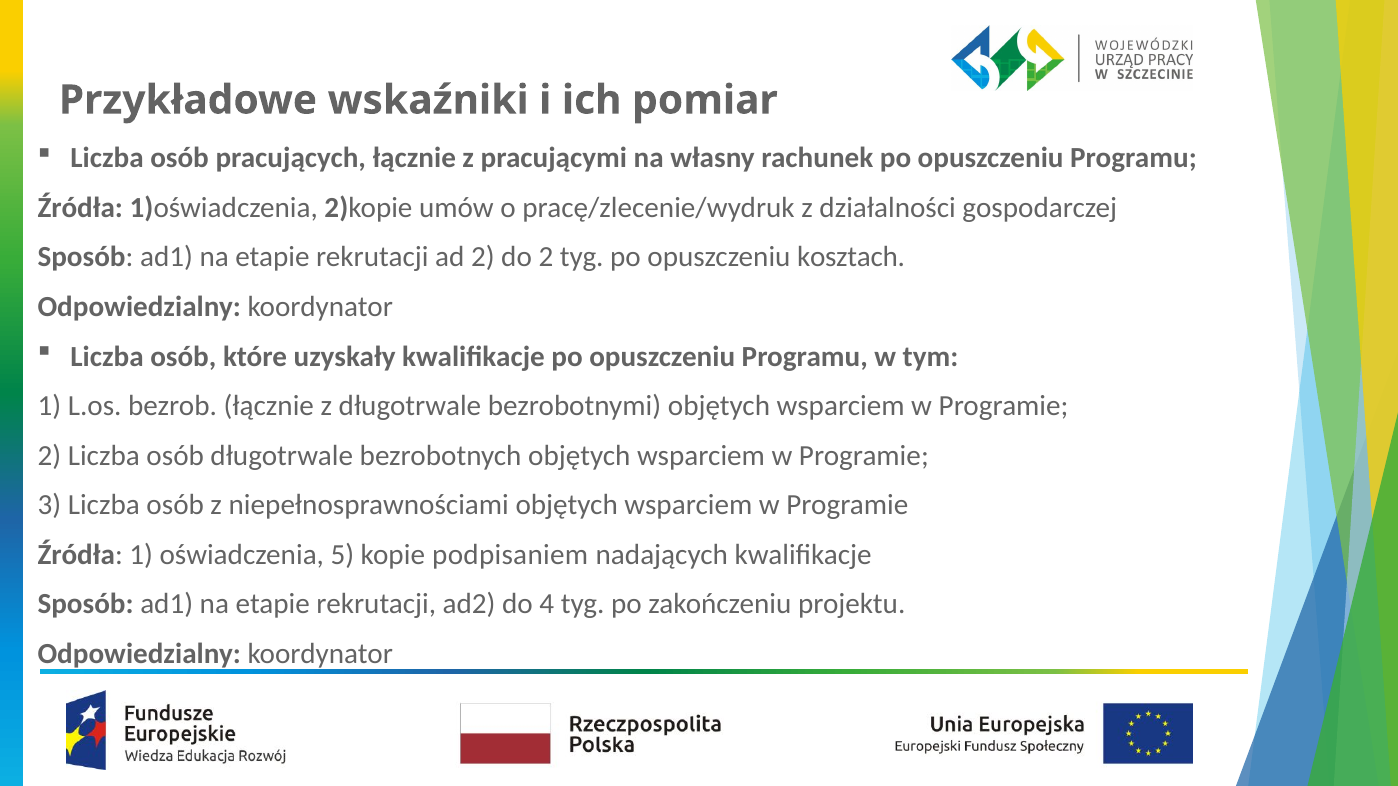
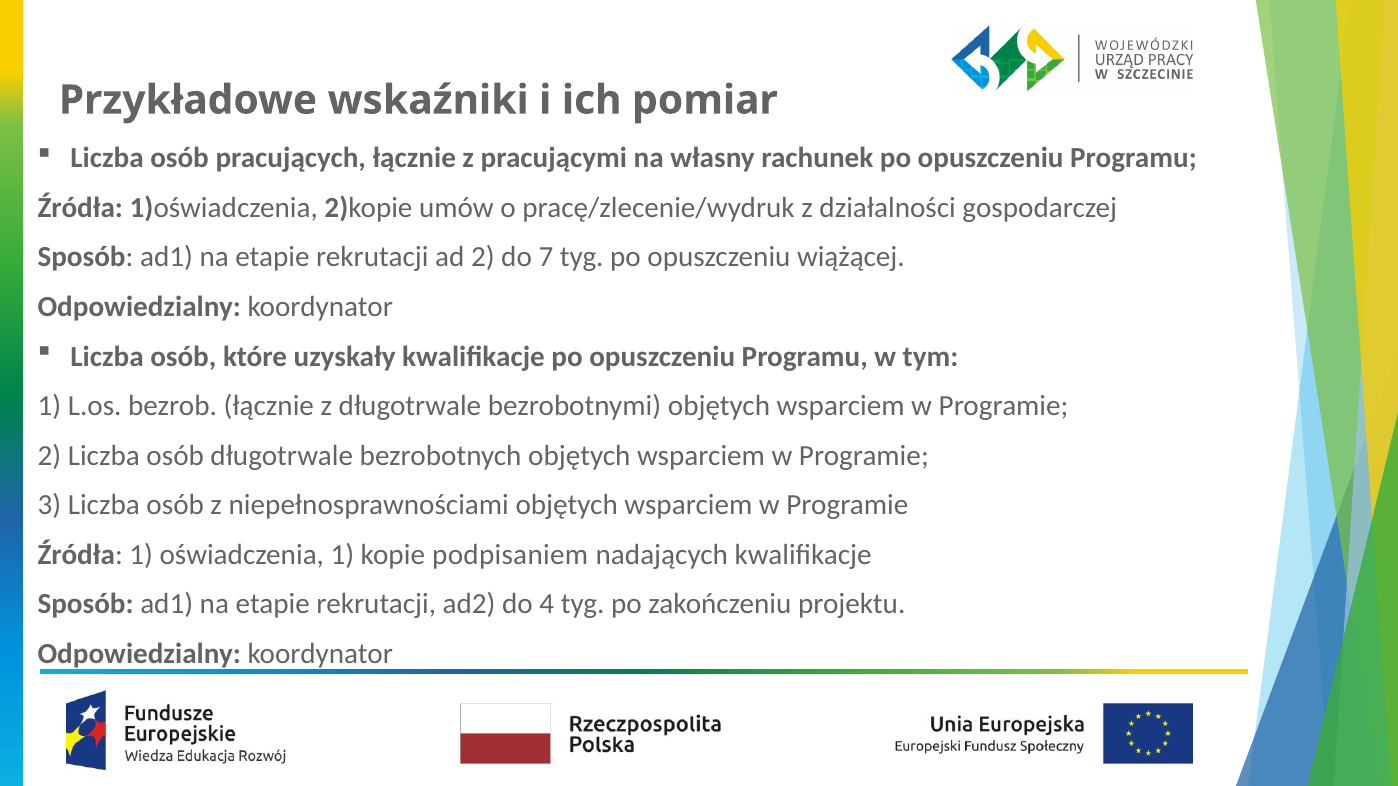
do 2: 2 -> 7
kosztach: kosztach -> wiążącej
oświadczenia 5: 5 -> 1
